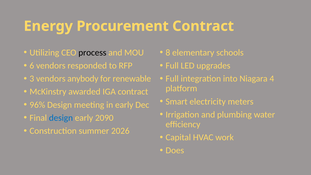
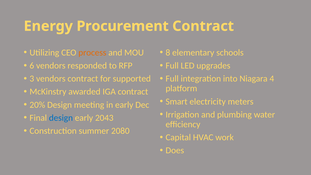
process colour: black -> orange
vendors anybody: anybody -> contract
renewable: renewable -> supported
96%: 96% -> 20%
2090: 2090 -> 2043
2026: 2026 -> 2080
